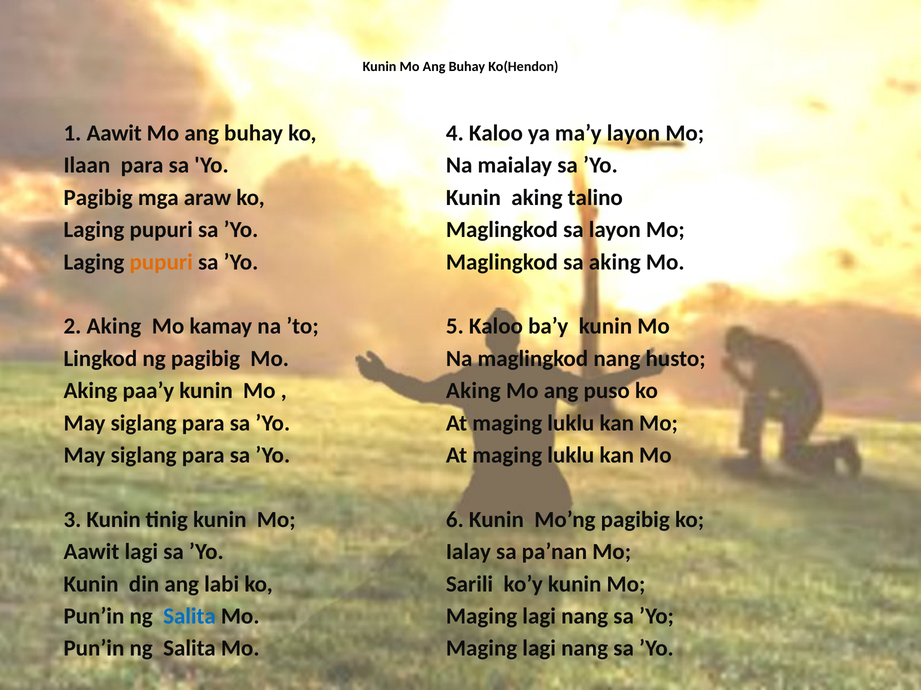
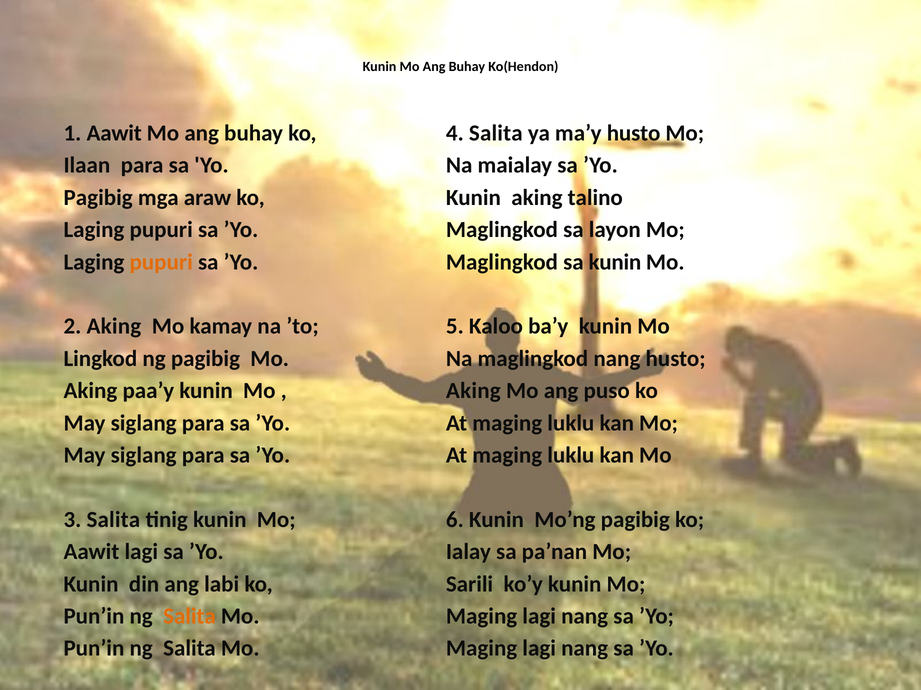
4 Kaloo: Kaloo -> Salita
ma’y layon: layon -> husto
sa aking: aking -> kunin
3 Kunin: Kunin -> Salita
Salita at (189, 617) colour: blue -> orange
